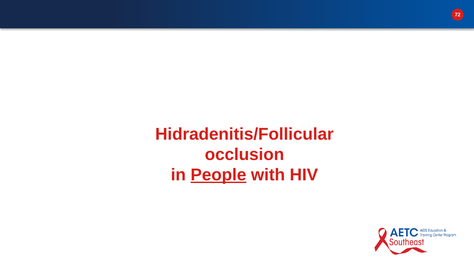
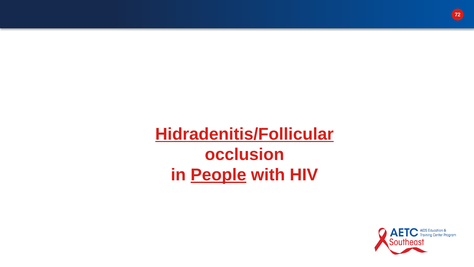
Hidradenitis/Follicular underline: none -> present
